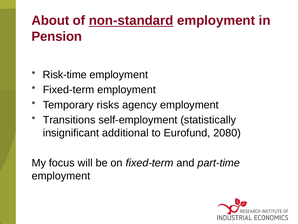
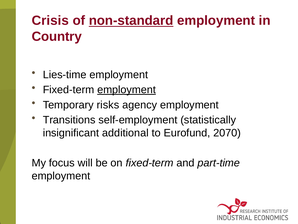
About: About -> Crisis
Pension: Pension -> Country
Risk-time: Risk-time -> Lies-time
employment at (127, 90) underline: none -> present
2080: 2080 -> 2070
